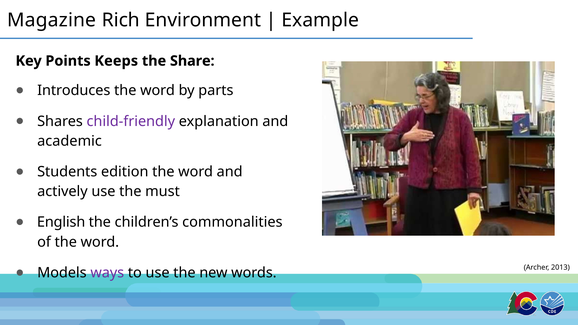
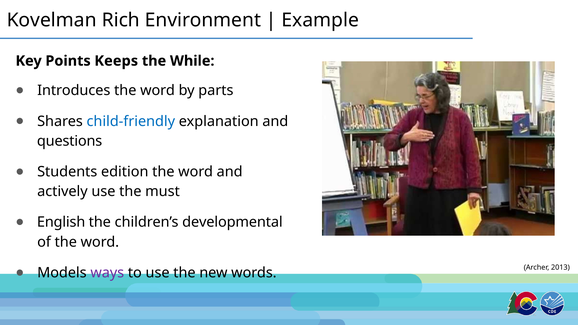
Magazine: Magazine -> Kovelman
Share: Share -> While
child-friendly colour: purple -> blue
academic: academic -> questions
commonalities: commonalities -> developmental
